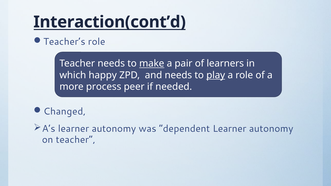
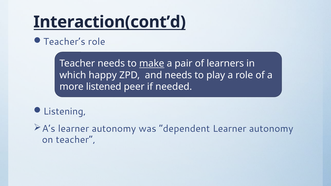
play underline: present -> none
process: process -> listened
Changed: Changed -> Listening
